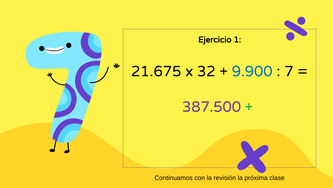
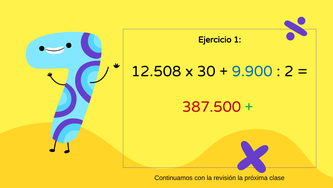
21.675: 21.675 -> 12.508
32: 32 -> 30
7: 7 -> 2
387.500 colour: purple -> red
